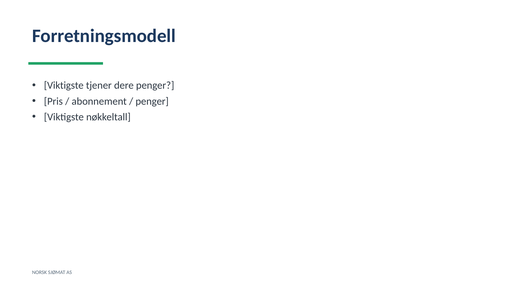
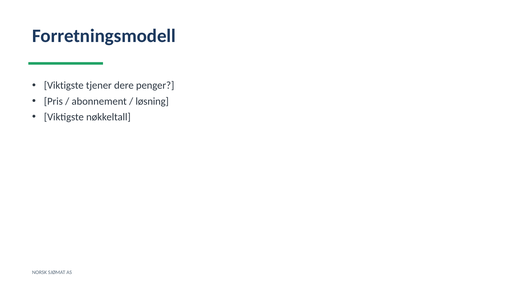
penger at (152, 101): penger -> løsning
